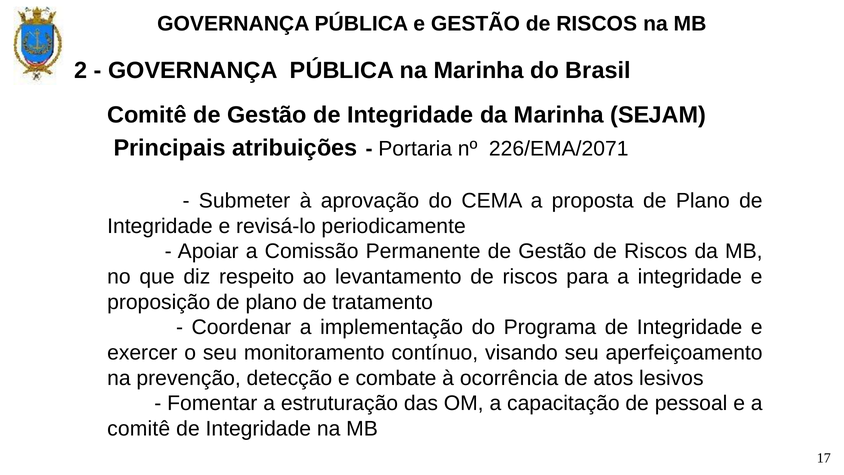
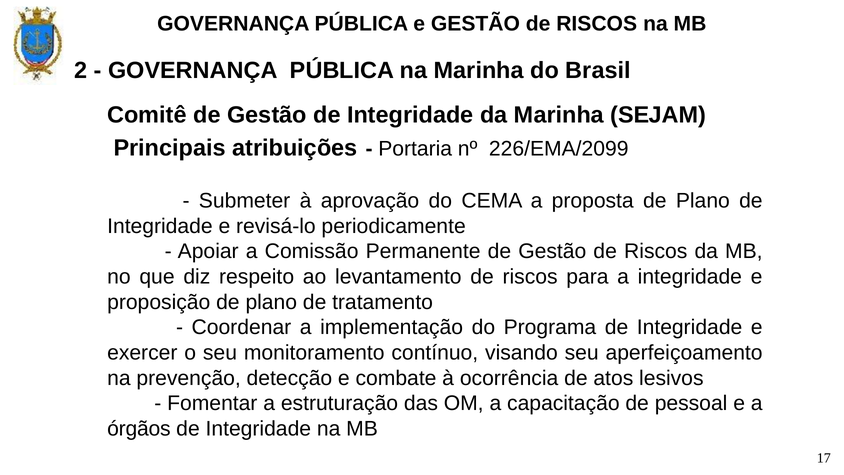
226/EMA/2071: 226/EMA/2071 -> 226/EMA/2099
comitê at (139, 429): comitê -> órgãos
